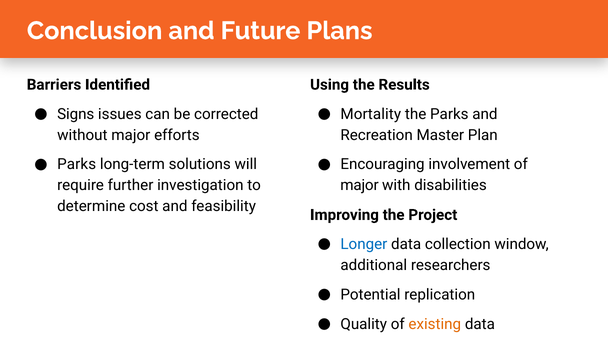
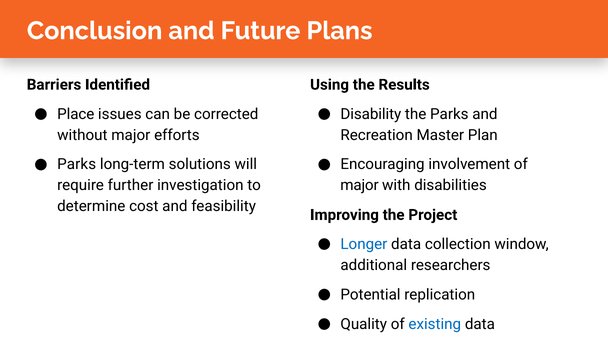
Signs: Signs -> Place
Mortality: Mortality -> Disability
existing colour: orange -> blue
